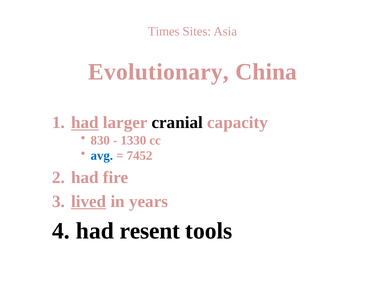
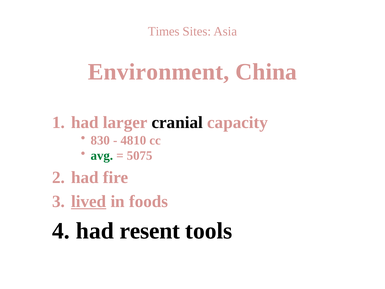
Evolutionary: Evolutionary -> Environment
had at (85, 122) underline: present -> none
1330: 1330 -> 4810
avg colour: blue -> green
7452: 7452 -> 5075
years: years -> foods
